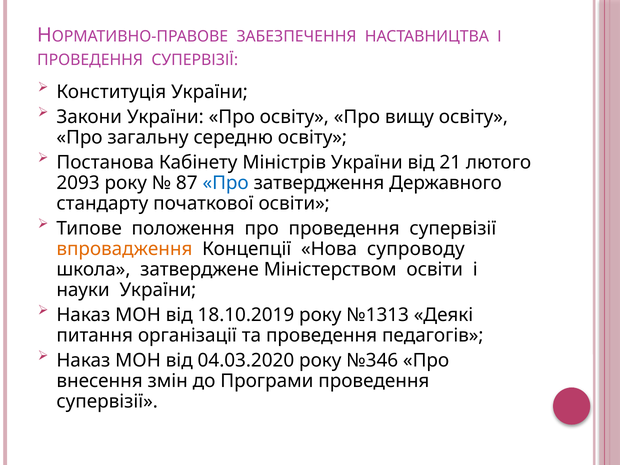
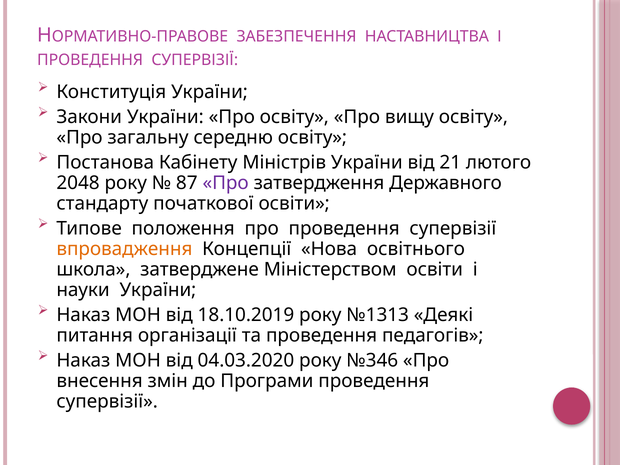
2093: 2093 -> 2048
Про at (226, 183) colour: blue -> purple
супроводу: супроводу -> освітнього
